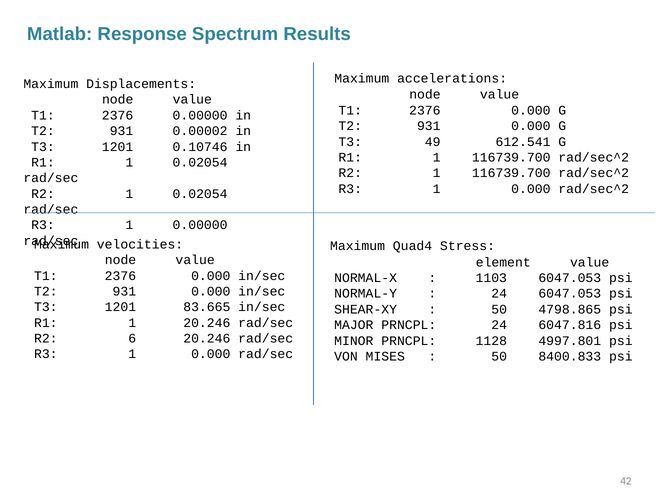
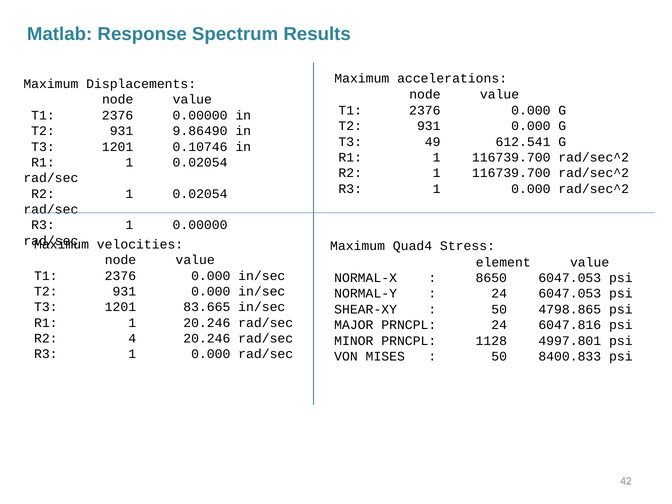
0.00002: 0.00002 -> 9.86490
1103: 1103 -> 8650
6: 6 -> 4
